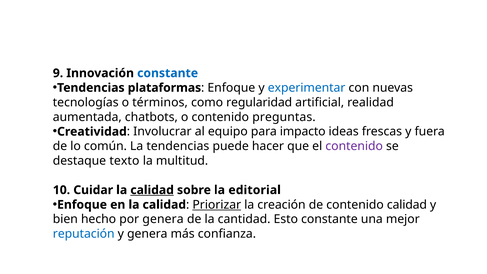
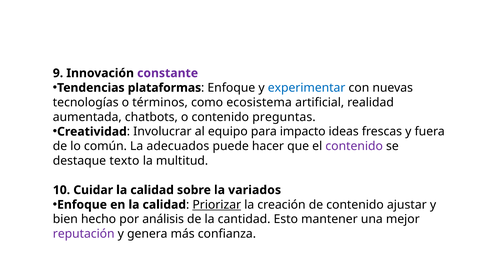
constante at (168, 73) colour: blue -> purple
regularidad: regularidad -> ecosistema
La tendencias: tendencias -> adecuados
calidad at (152, 190) underline: present -> none
editorial: editorial -> variados
contenido calidad: calidad -> ajustar
por genera: genera -> análisis
Esto constante: constante -> mantener
reputación colour: blue -> purple
